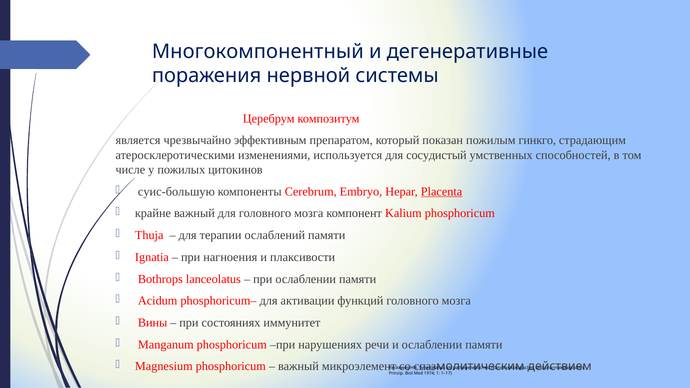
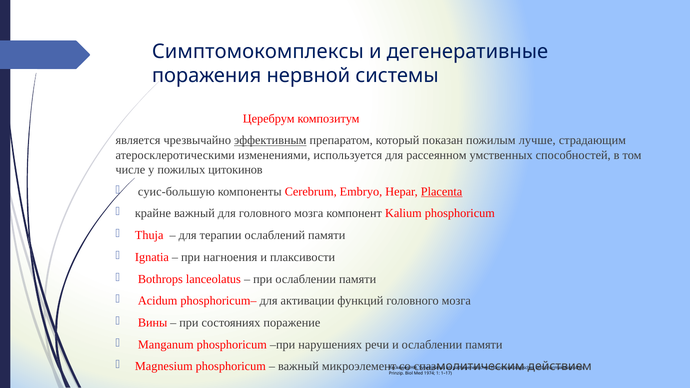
Многокомпонентный: Многокомпонентный -> Симптомокомплексы
эффективным underline: none -> present
гинкго: гинкго -> лучше
сосудистый: сосудистый -> рассеянном
иммунитет: иммунитет -> поражение
